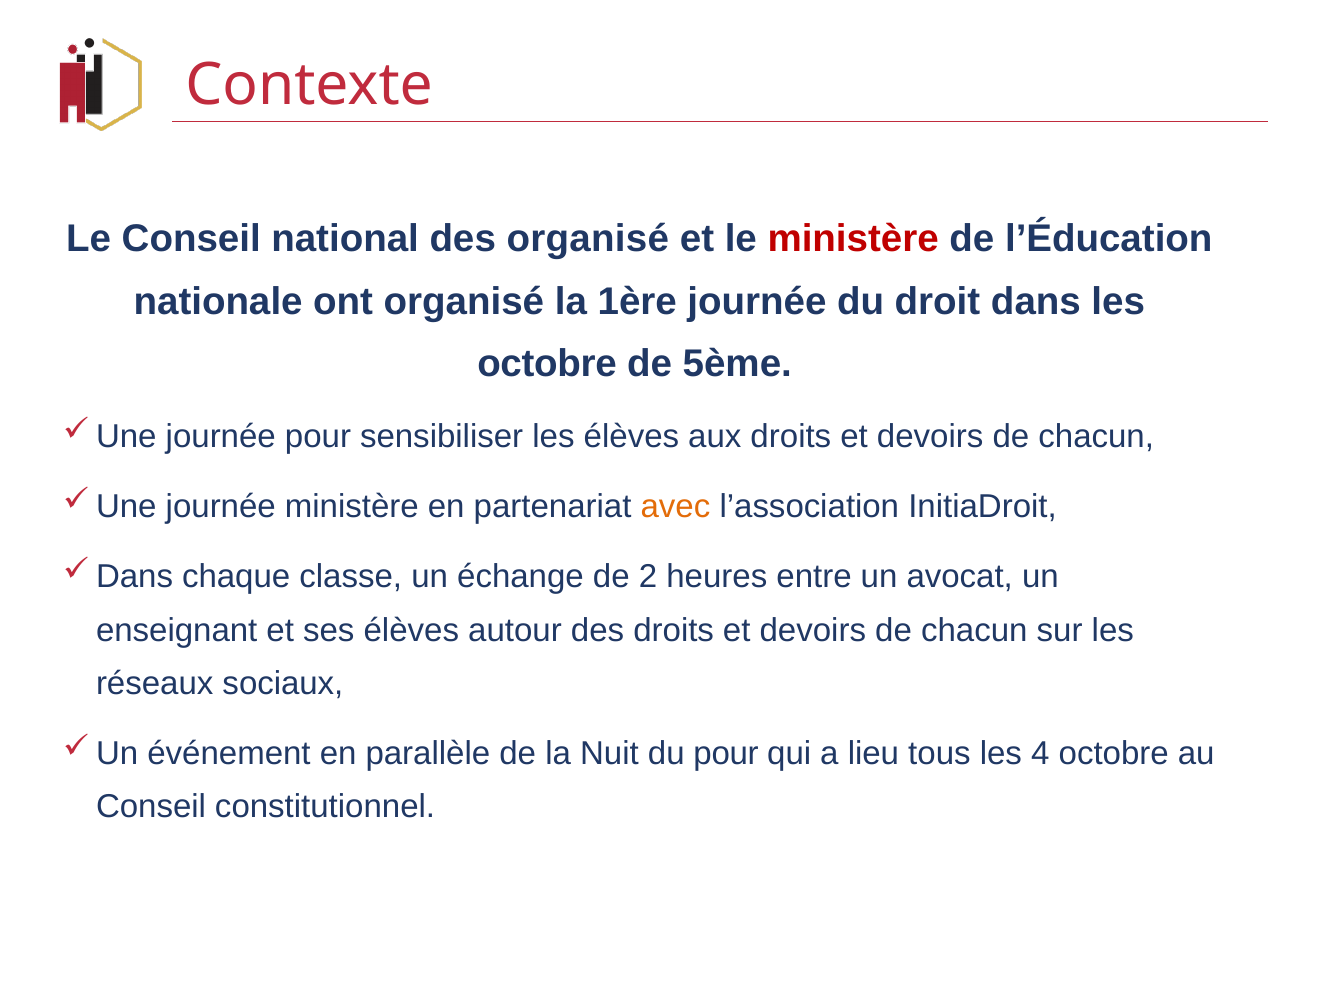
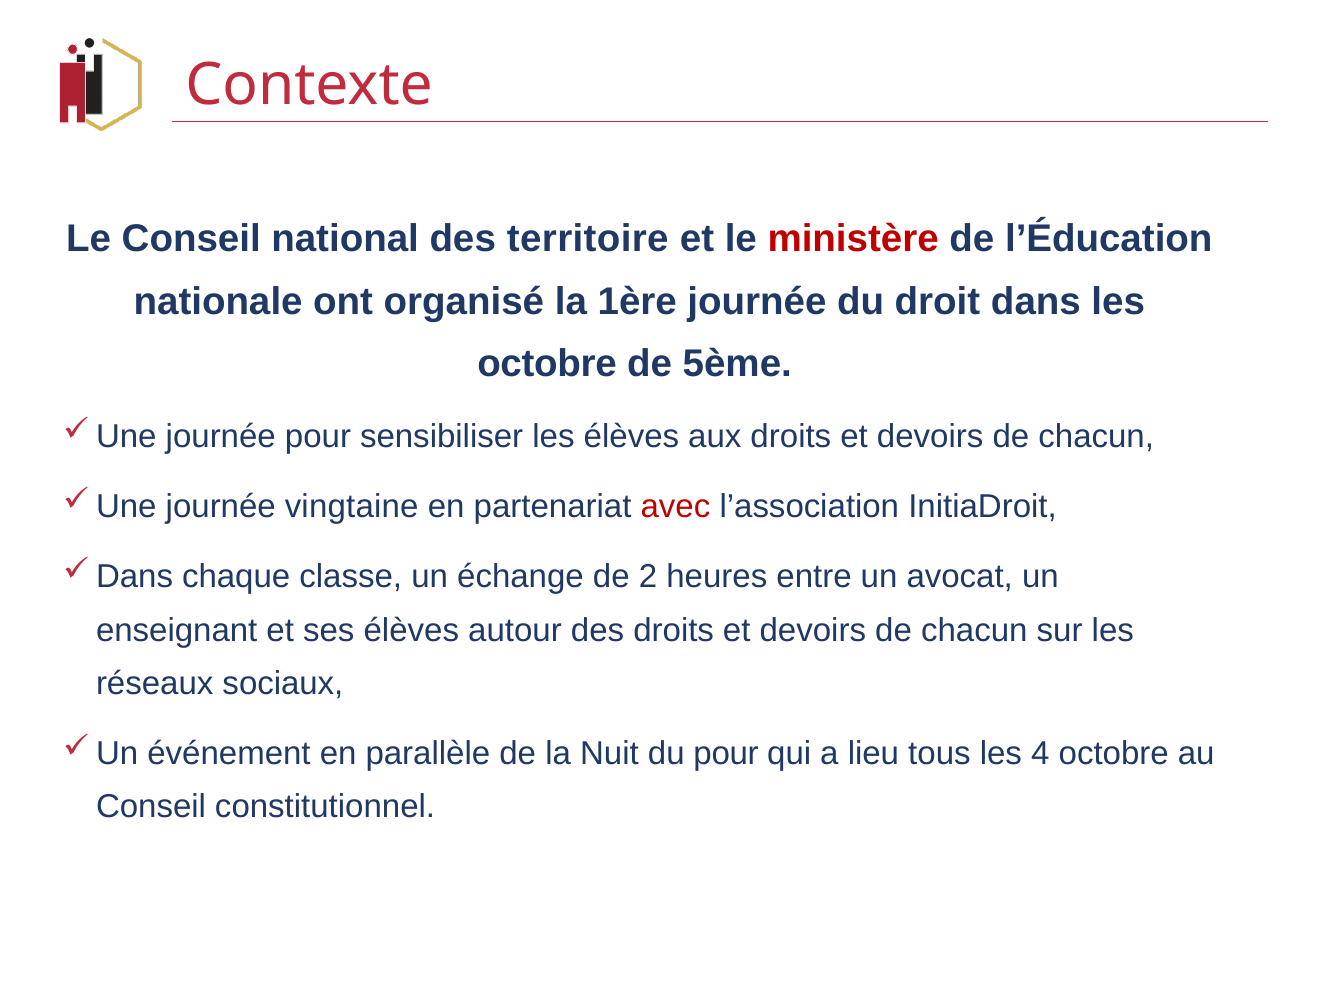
des organisé: organisé -> territoire
journée ministère: ministère -> vingtaine
avec colour: orange -> red
